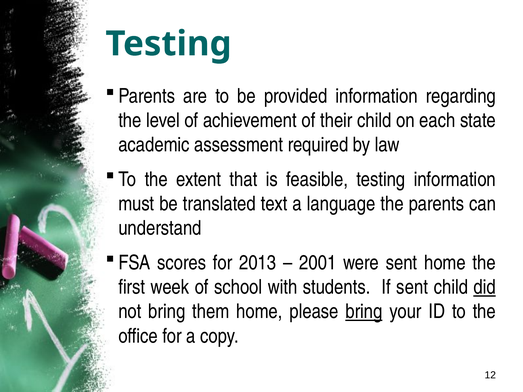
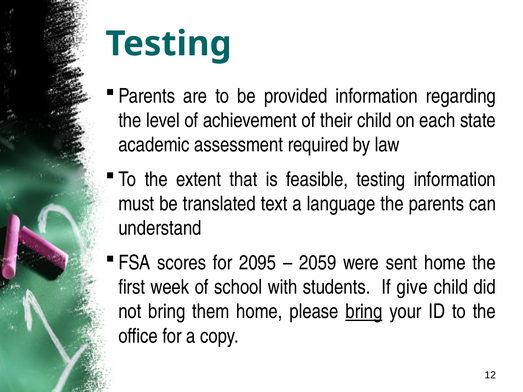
2013: 2013 -> 2095
2001: 2001 -> 2059
If sent: sent -> give
did underline: present -> none
